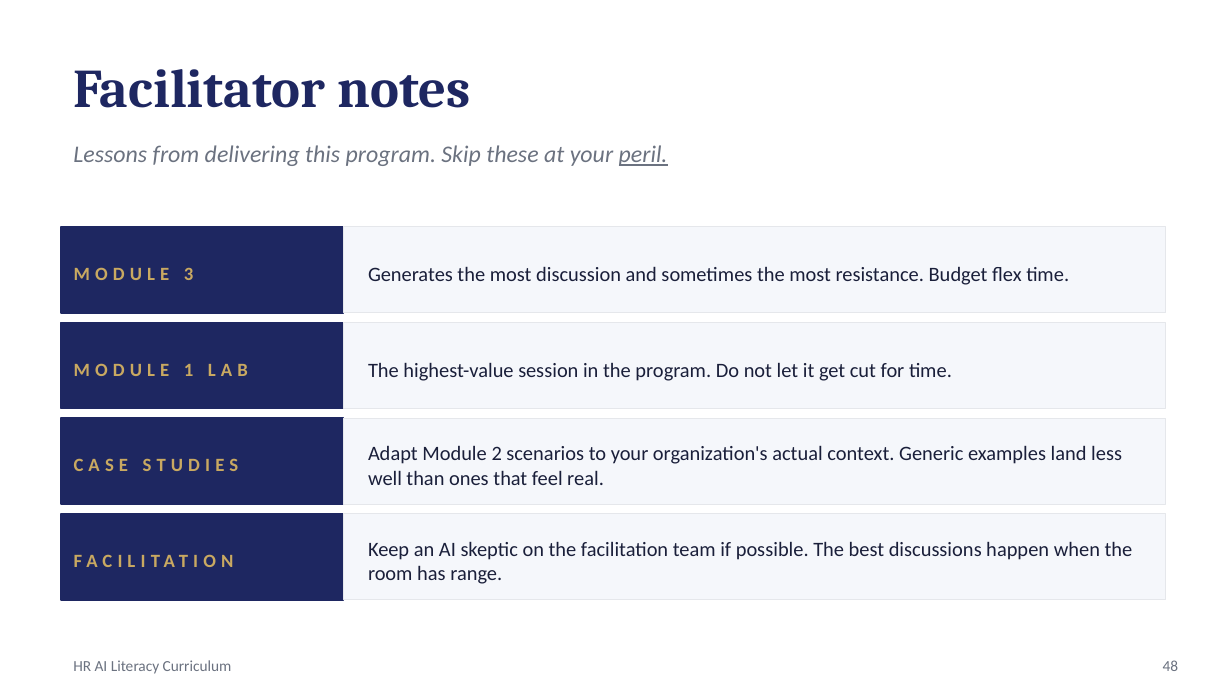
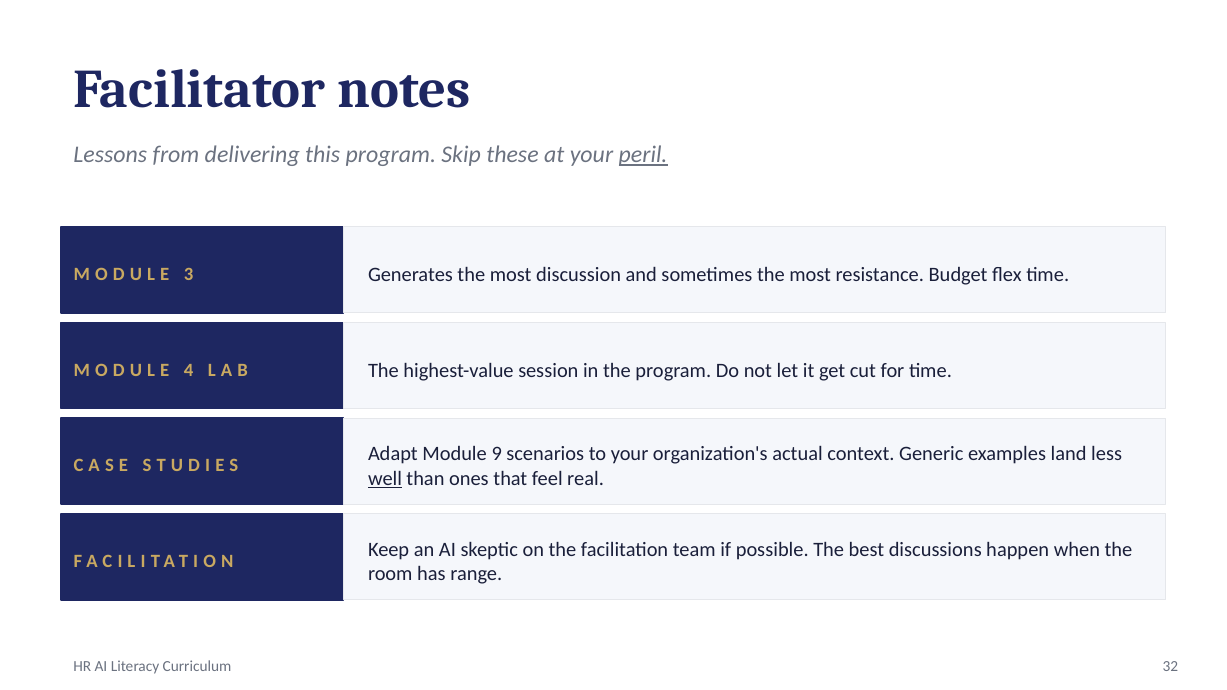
1: 1 -> 4
2: 2 -> 9
well underline: none -> present
48: 48 -> 32
